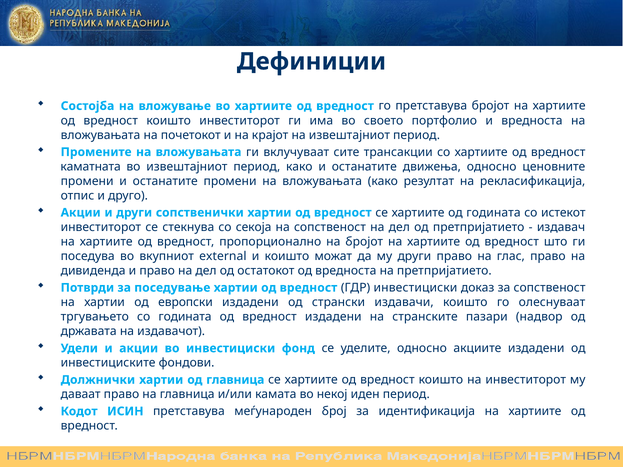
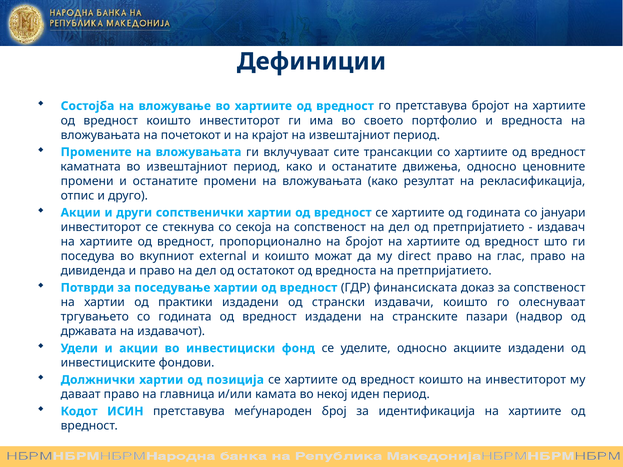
истекот: истекот -> јануари
му други: други -> direct
ГДР инвестициски: инвестициски -> финансиската
европски: европски -> практики
од главница: главница -> позиција
